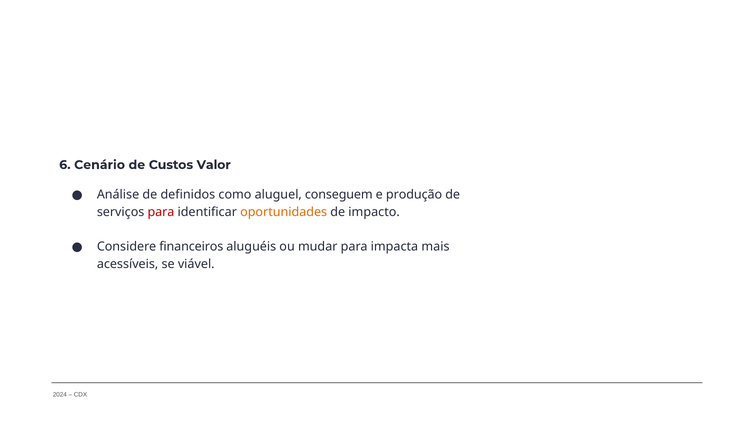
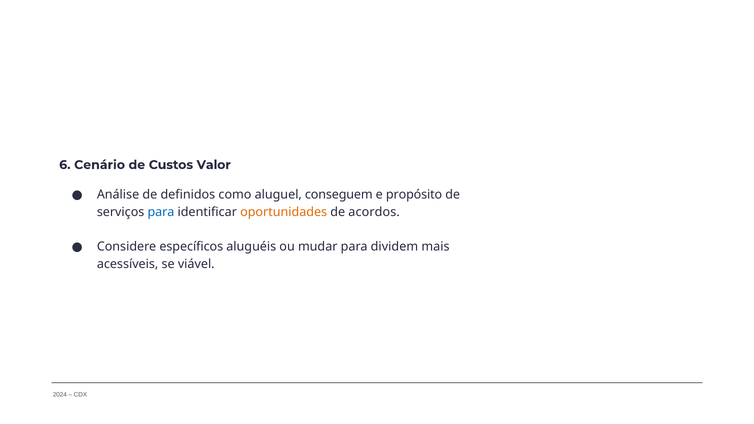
produção: produção -> propósito
para at (161, 212) colour: red -> blue
impacto: impacto -> acordos
financeiros: financeiros -> específicos
impacta: impacta -> dividem
